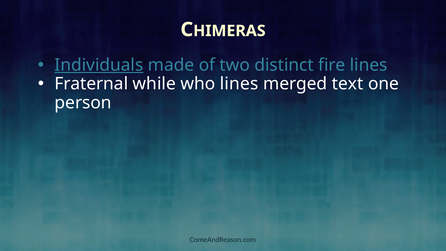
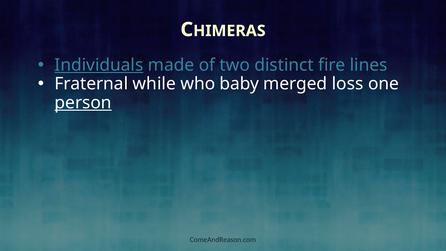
who lines: lines -> baby
text: text -> loss
person underline: none -> present
